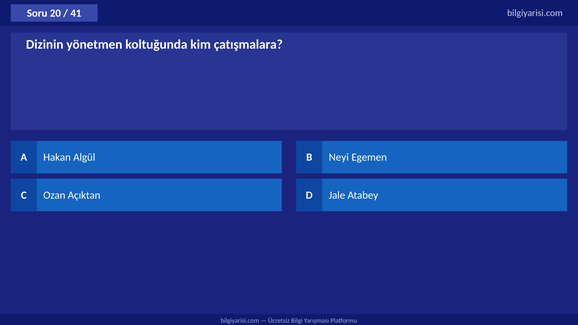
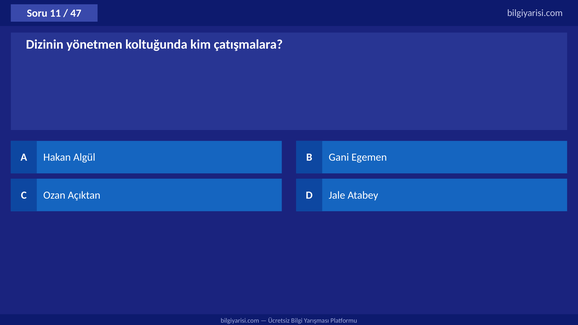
20: 20 -> 11
41: 41 -> 47
Neyi: Neyi -> Gani
